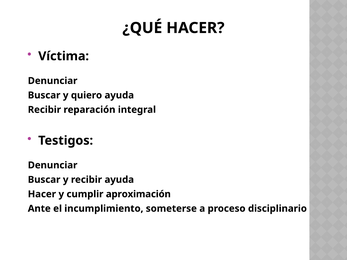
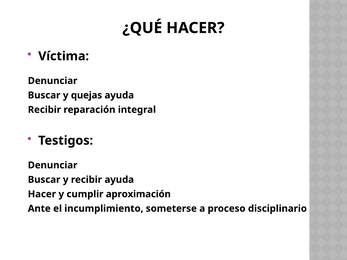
quiero: quiero -> quejas
